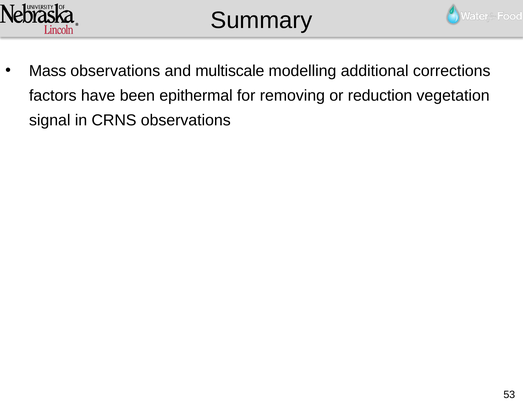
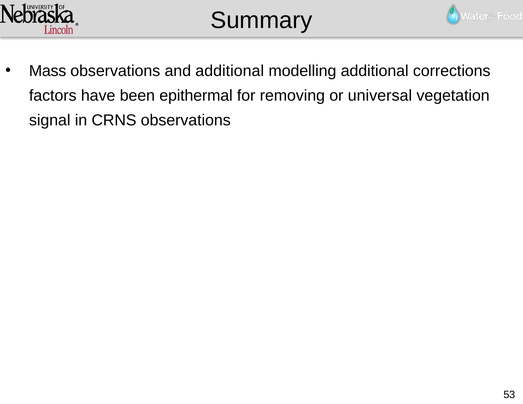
and multiscale: multiscale -> additional
reduction: reduction -> universal
